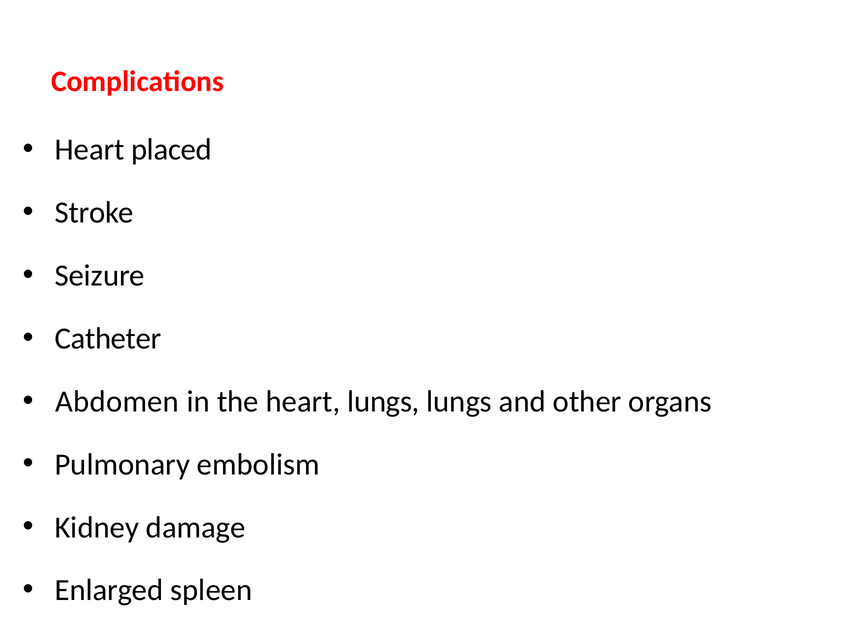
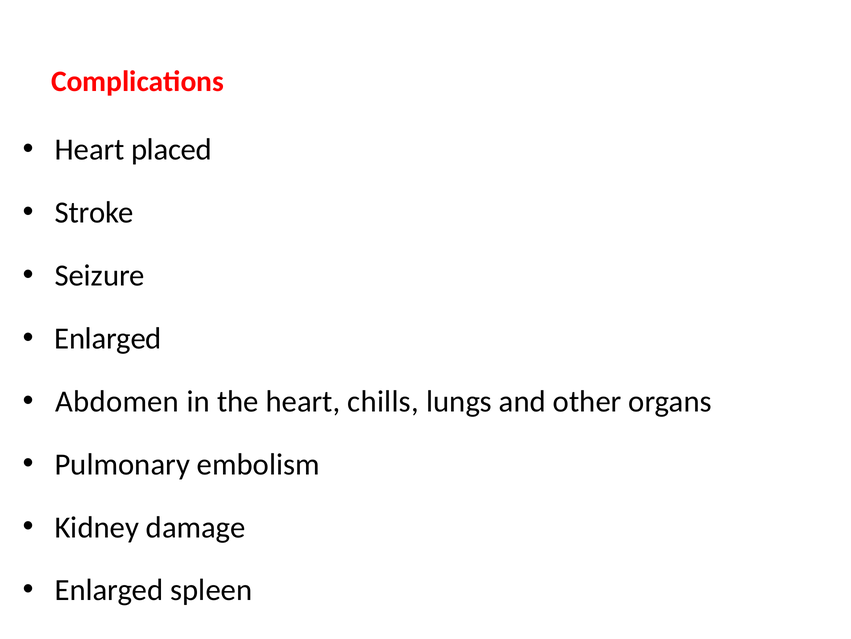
Catheter at (108, 338): Catheter -> Enlarged
heart lungs: lungs -> chills
